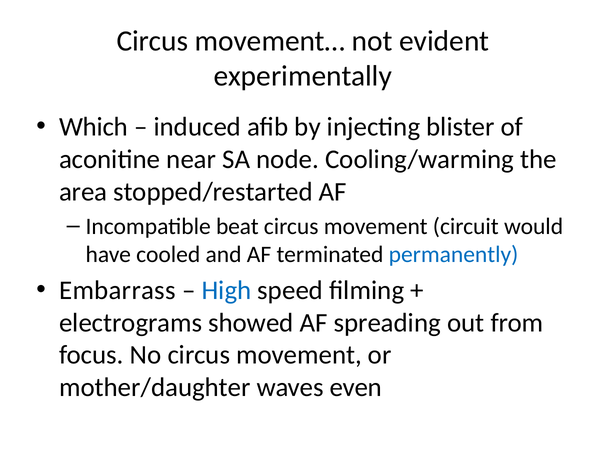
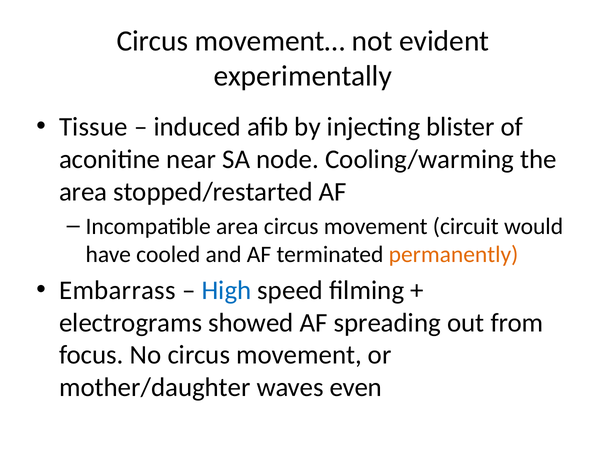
Which: Which -> Tissue
Incompatible beat: beat -> area
permanently colour: blue -> orange
